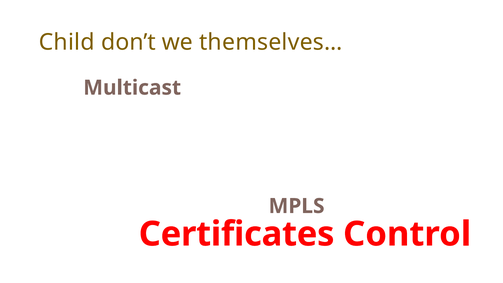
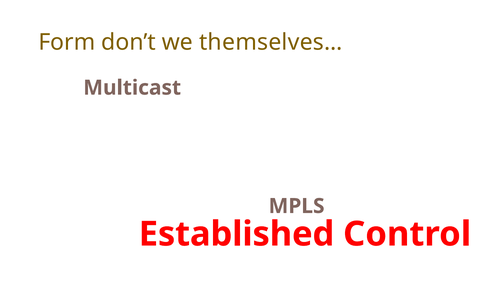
Child: Child -> Form
Certificates: Certificates -> Established
